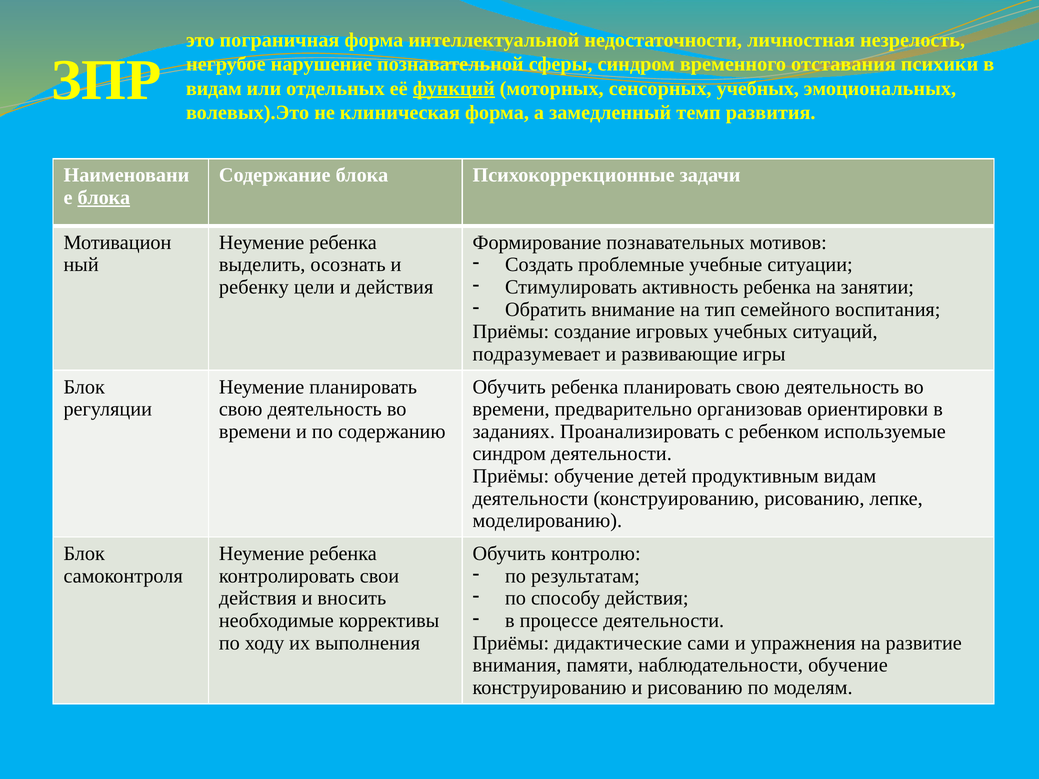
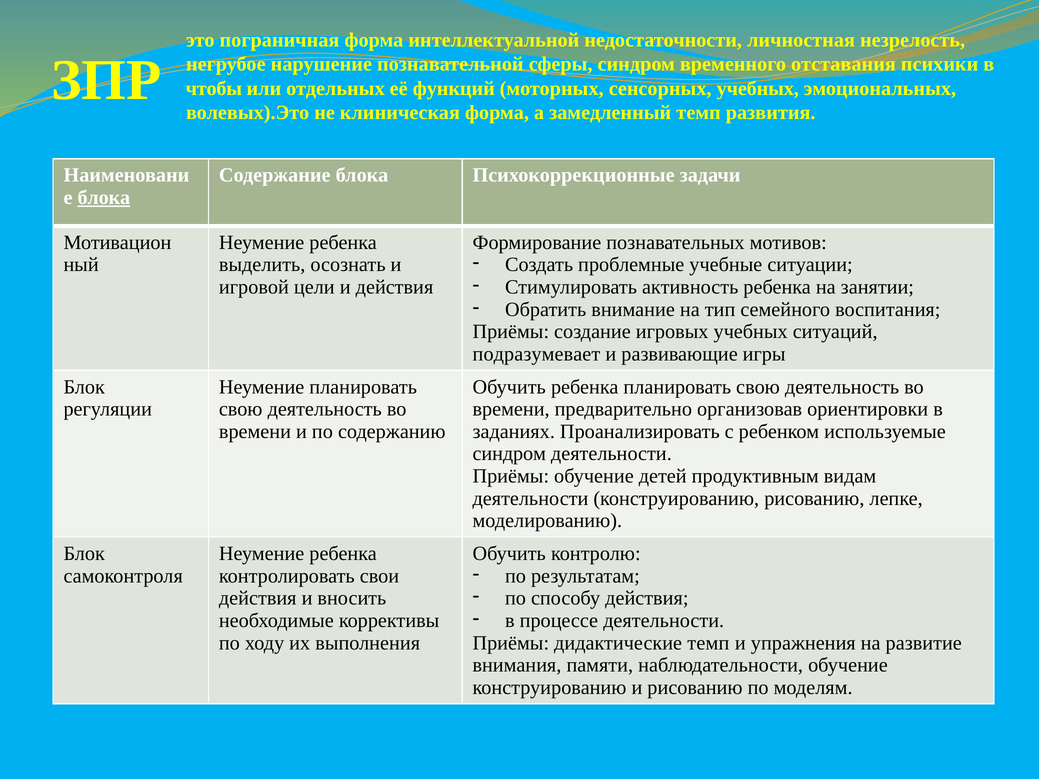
видам at (214, 89): видам -> чтобы
функций underline: present -> none
ребенку: ребенку -> игровой
дидактические сами: сами -> темп
